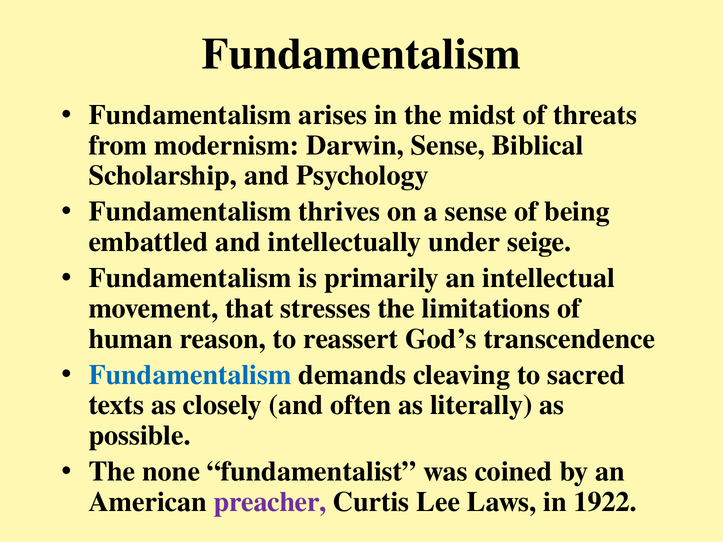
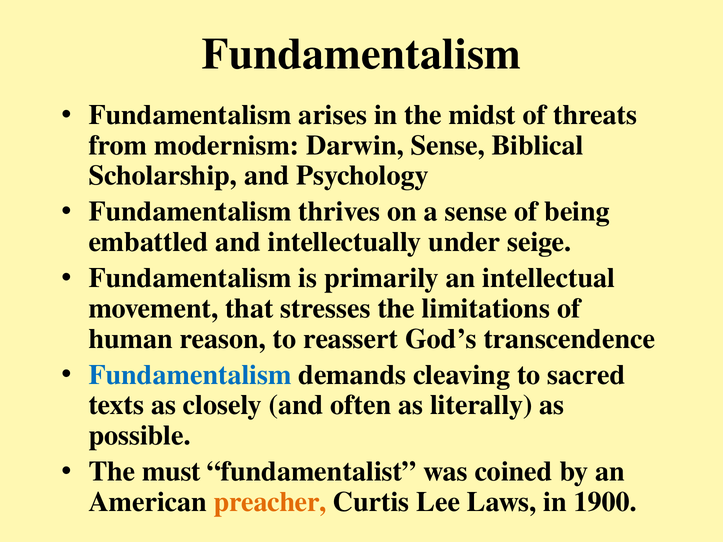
none: none -> must
preacher colour: purple -> orange
1922: 1922 -> 1900
